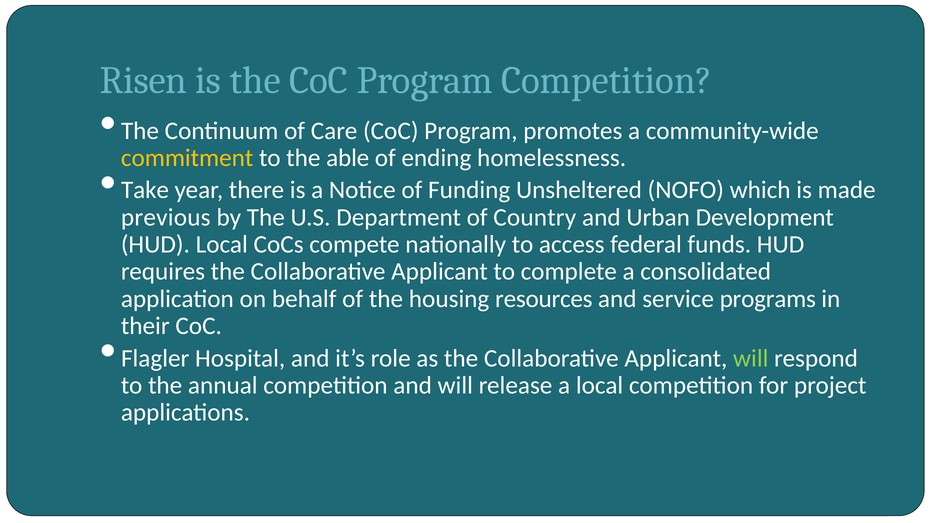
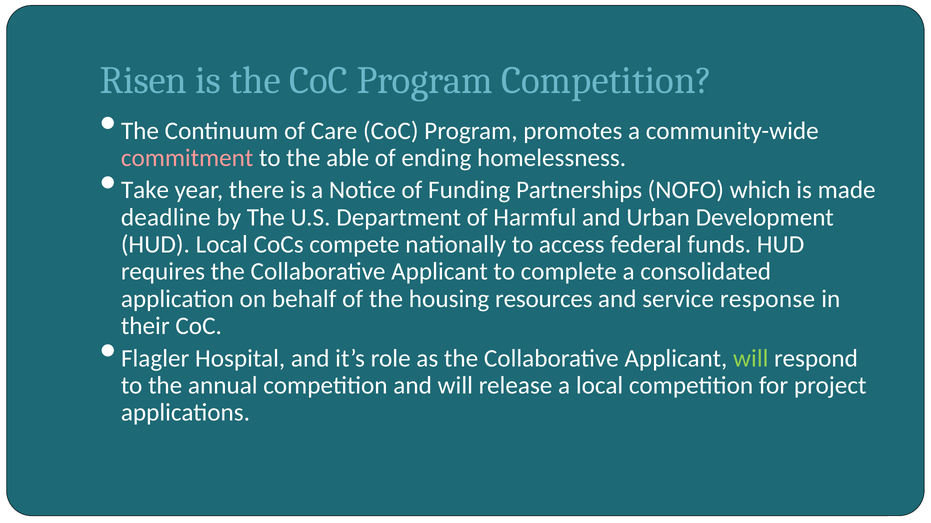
commitment colour: yellow -> pink
Unsheltered: Unsheltered -> Partnerships
previous: previous -> deadline
Country: Country -> Harmful
programs: programs -> response
